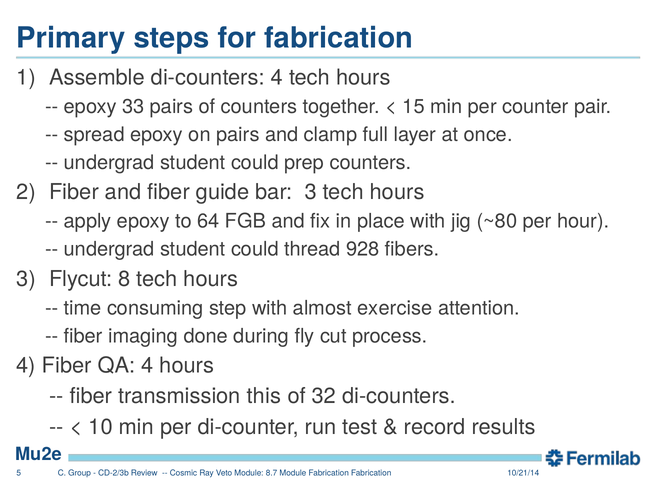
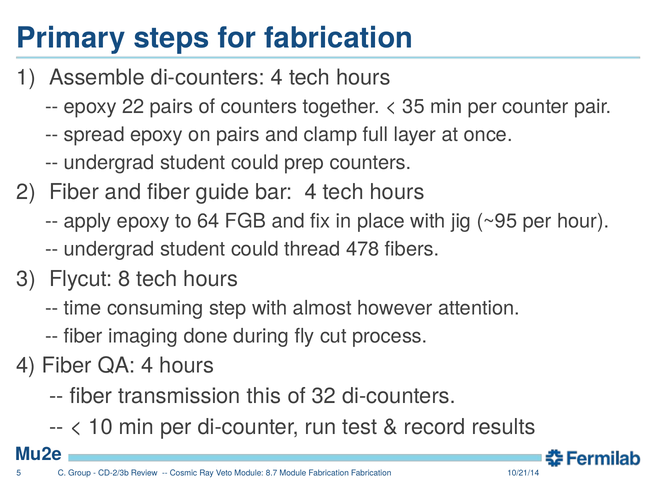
33: 33 -> 22
15: 15 -> 35
bar 3: 3 -> 4
~80: ~80 -> ~95
928: 928 -> 478
exercise: exercise -> however
